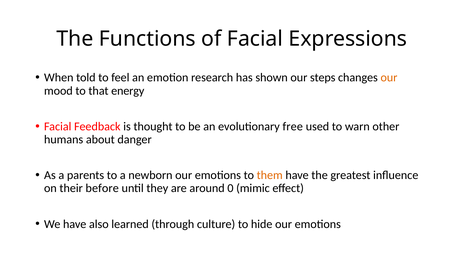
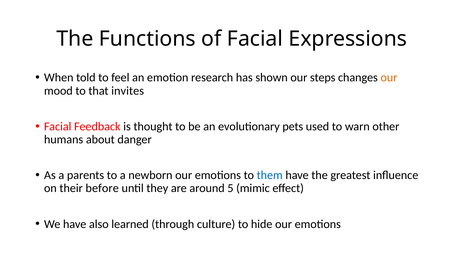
energy: energy -> invites
free: free -> pets
them colour: orange -> blue
0: 0 -> 5
